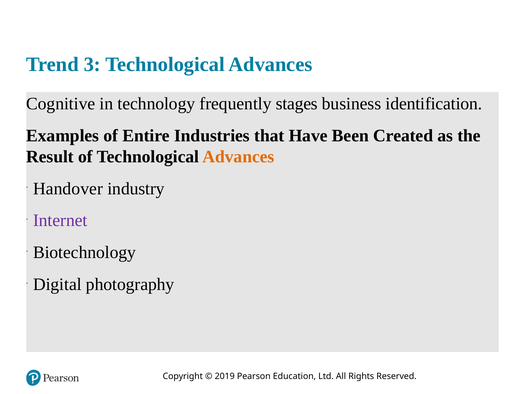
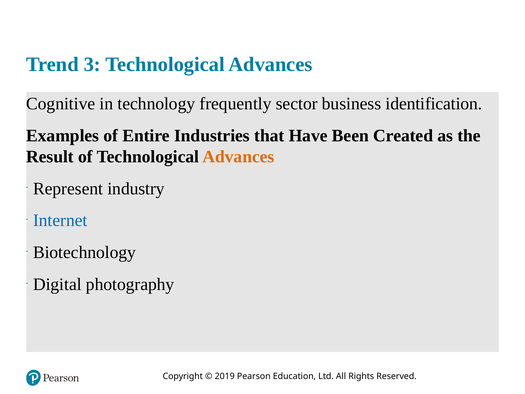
stages: stages -> sector
Handover: Handover -> Represent
Internet colour: purple -> blue
